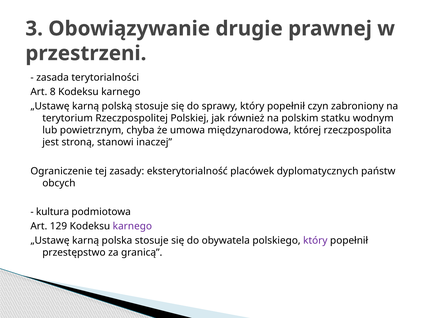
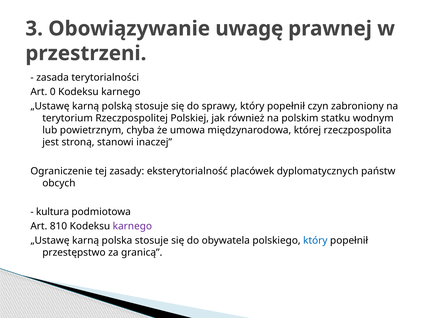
drugie: drugie -> uwagę
8: 8 -> 0
129: 129 -> 810
który at (315, 241) colour: purple -> blue
